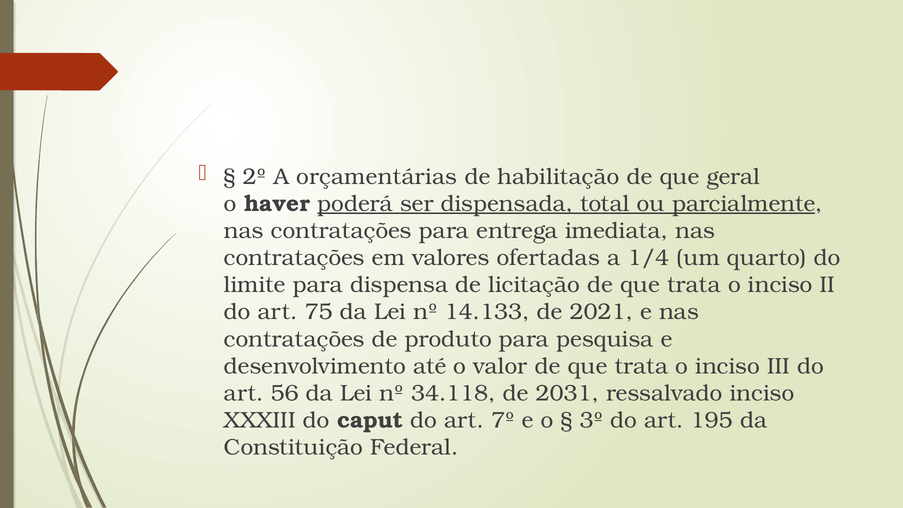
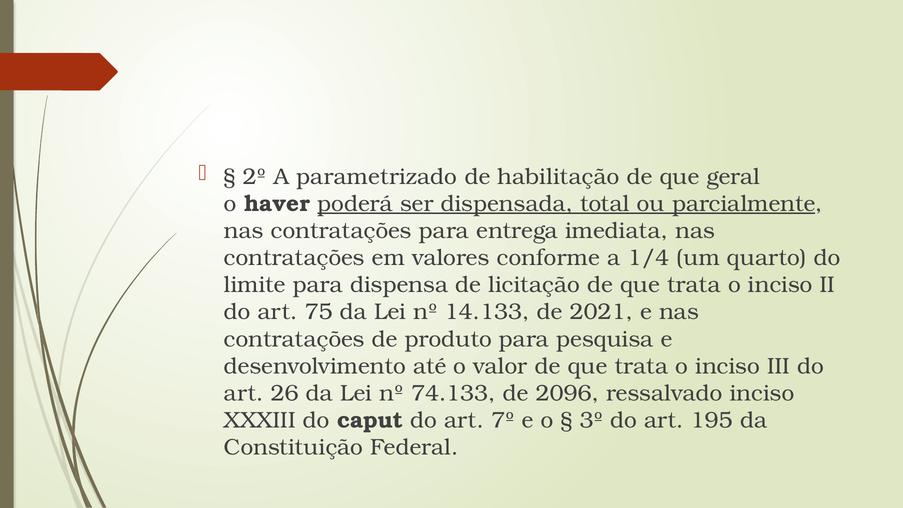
orçamentárias: orçamentárias -> parametrizado
ofertadas: ofertadas -> conforme
56: 56 -> 26
34.118: 34.118 -> 74.133
2031: 2031 -> 2096
